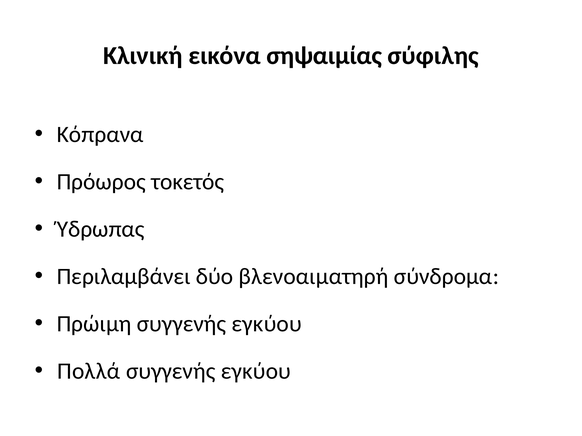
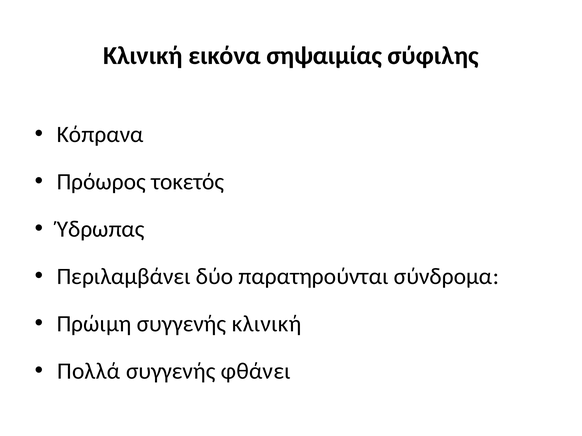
βλενοαιματηρή: βλενοαιματηρή -> παρατηρούνται
Πρώιμη συγγενής εγκύου: εγκύου -> κλινική
εγκύου at (256, 371): εγκύου -> φθάνει
